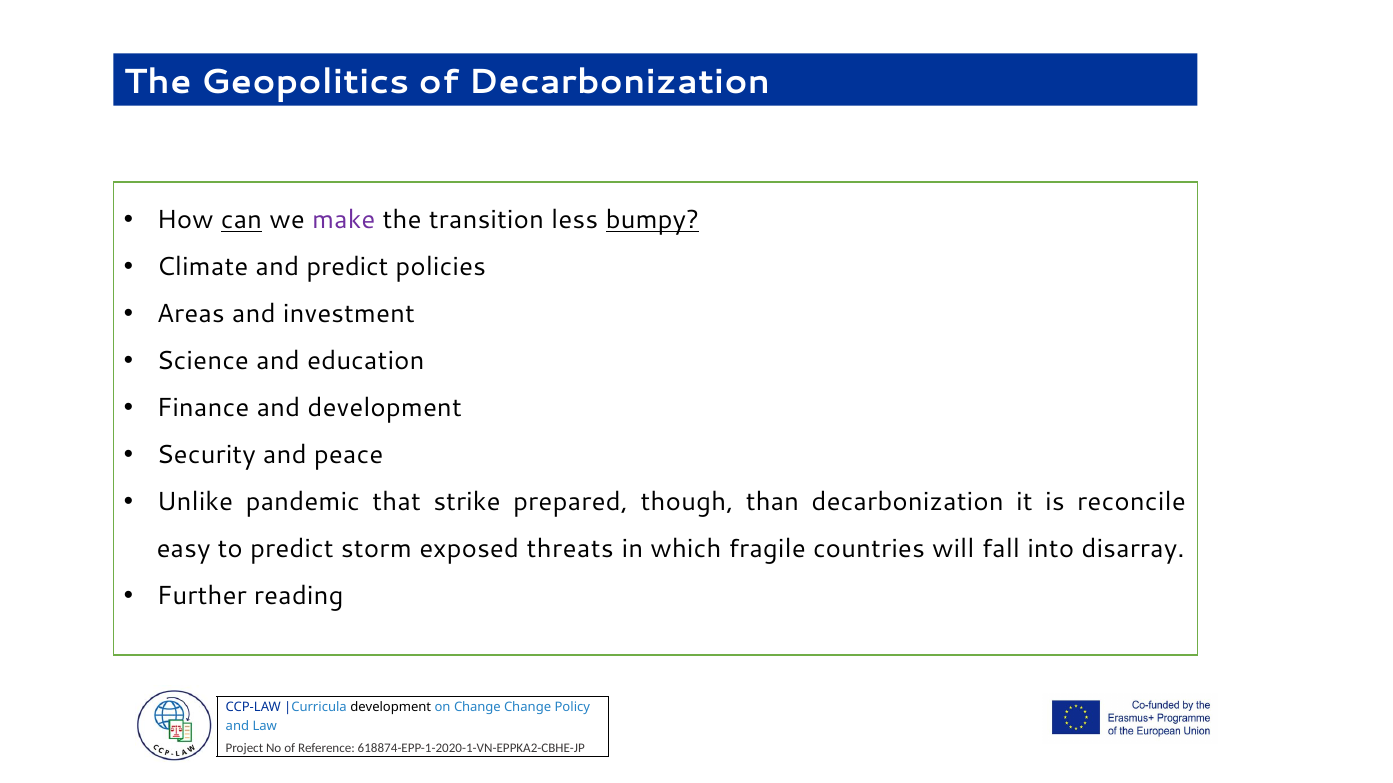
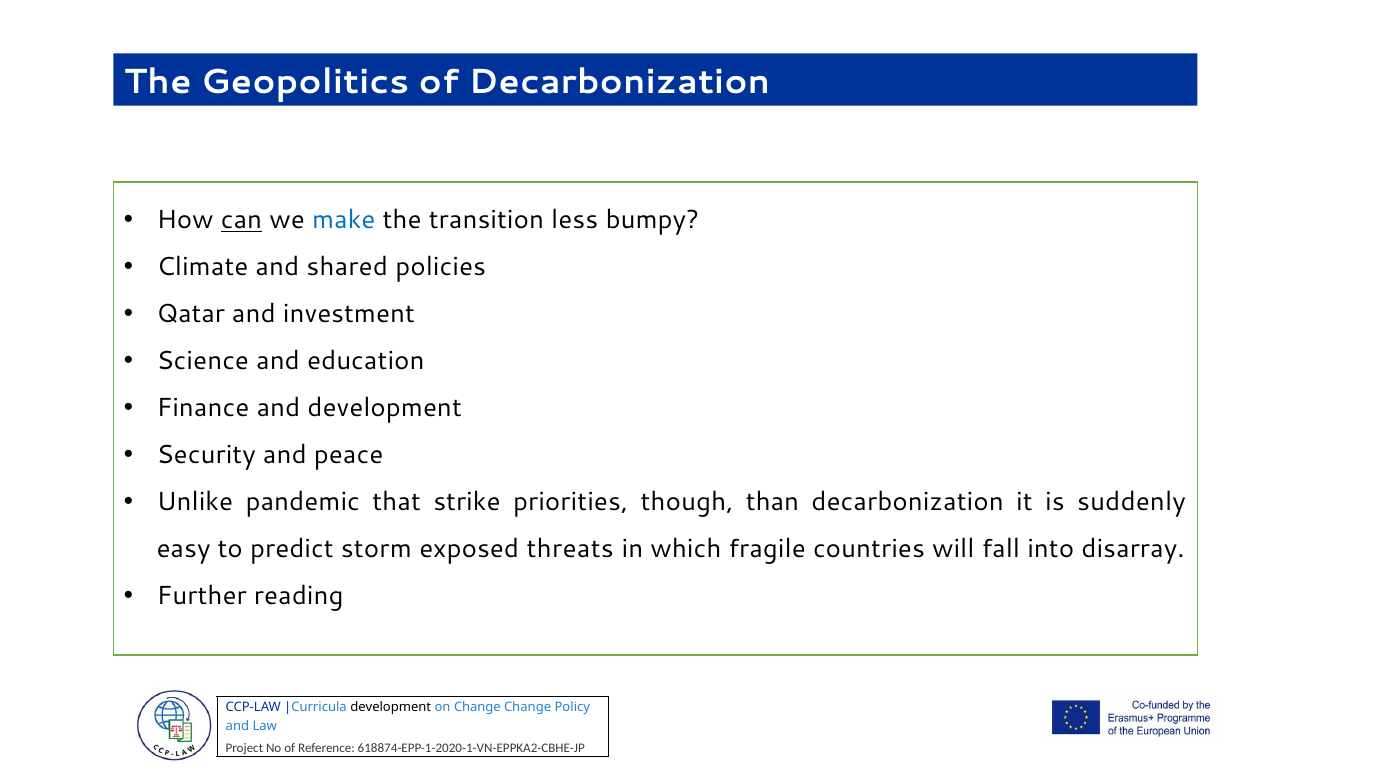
make colour: purple -> blue
bumpy underline: present -> none
and predict: predict -> shared
Areas: Areas -> Qatar
prepared: prepared -> priorities
reconcile: reconcile -> suddenly
